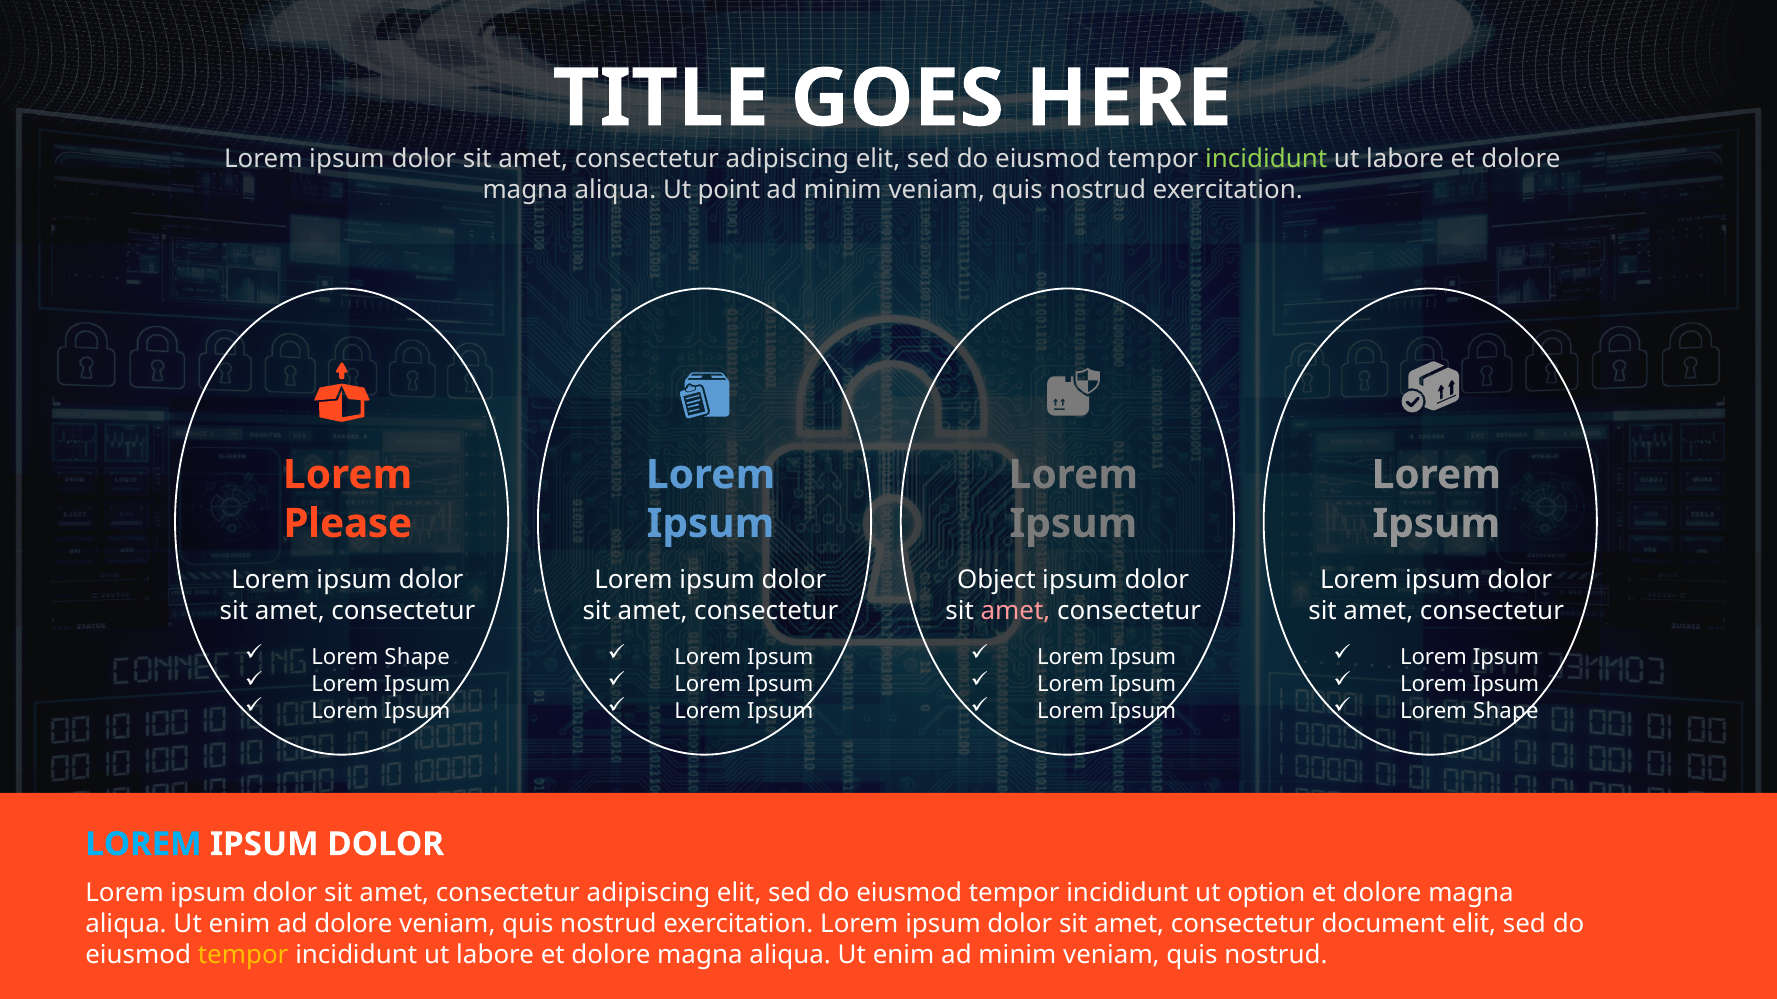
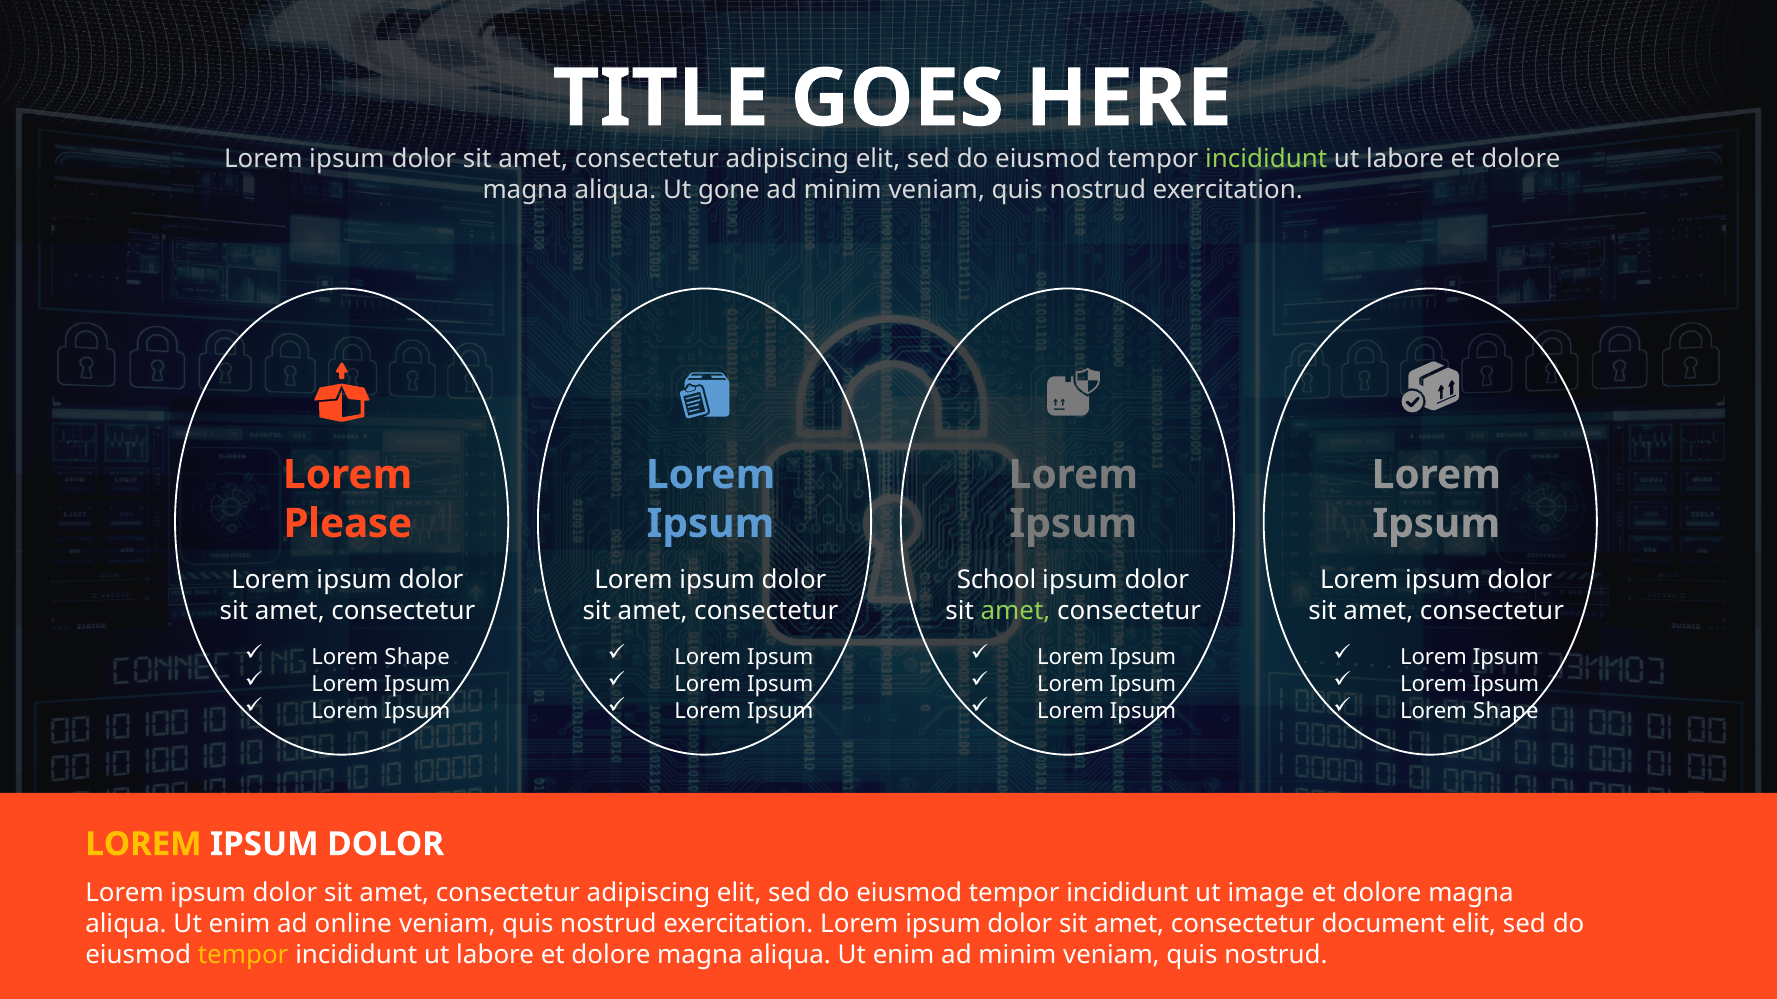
point: point -> gone
Object: Object -> School
amet at (1015, 612) colour: pink -> light green
LOREM at (143, 845) colour: light blue -> yellow
option: option -> image
ad dolore: dolore -> online
